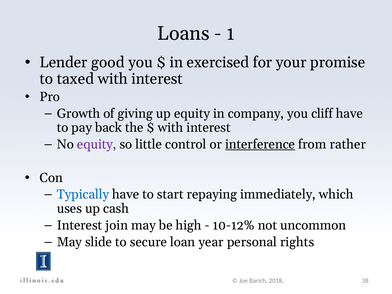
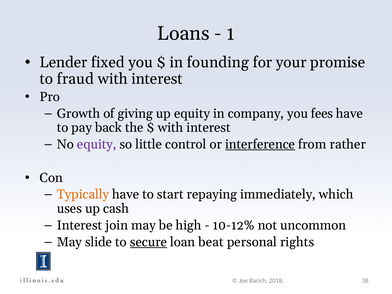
good: good -> fixed
exercised: exercised -> founding
taxed: taxed -> fraud
cliff: cliff -> fees
Typically colour: blue -> orange
secure underline: none -> present
year: year -> beat
